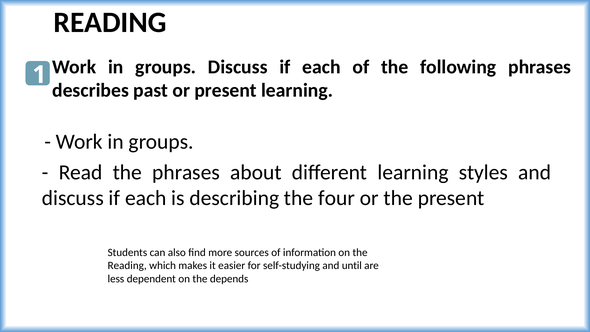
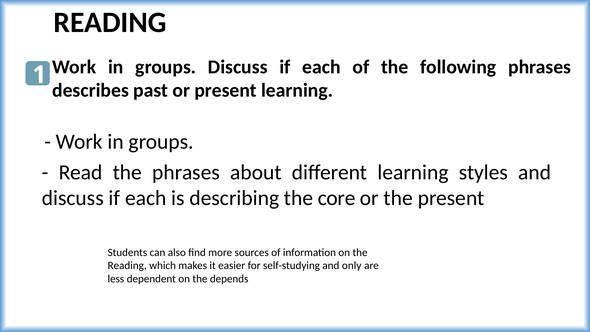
four: four -> core
until: until -> only
